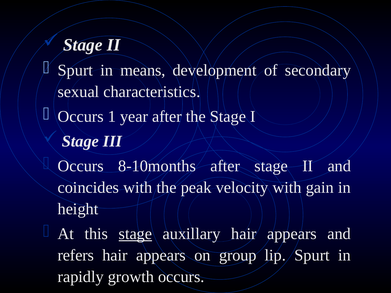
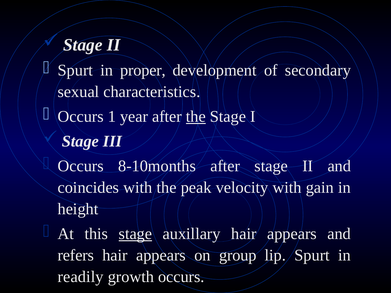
means: means -> proper
the at (196, 117) underline: none -> present
rapidly: rapidly -> readily
